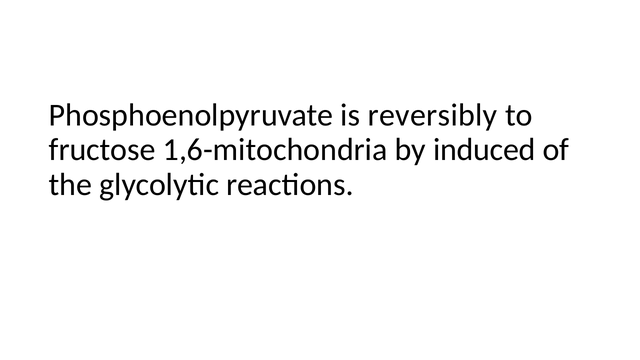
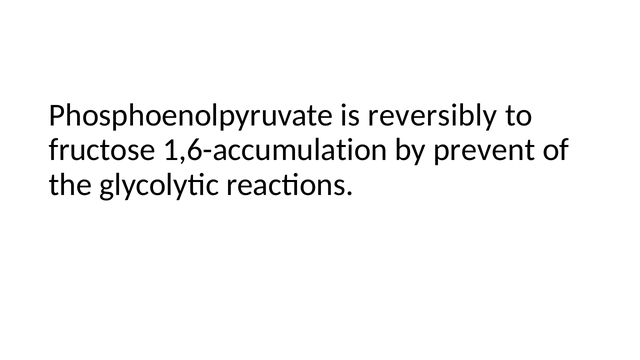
1,6-mitochondria: 1,6-mitochondria -> 1,6-accumulation
induced: induced -> prevent
